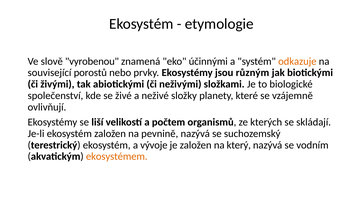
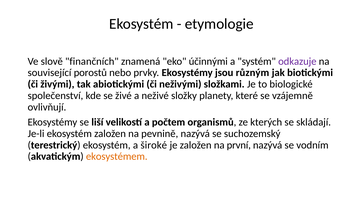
vyrobenou: vyrobenou -> finančních
odkazuje colour: orange -> purple
vývoje: vývoje -> široké
který: který -> první
